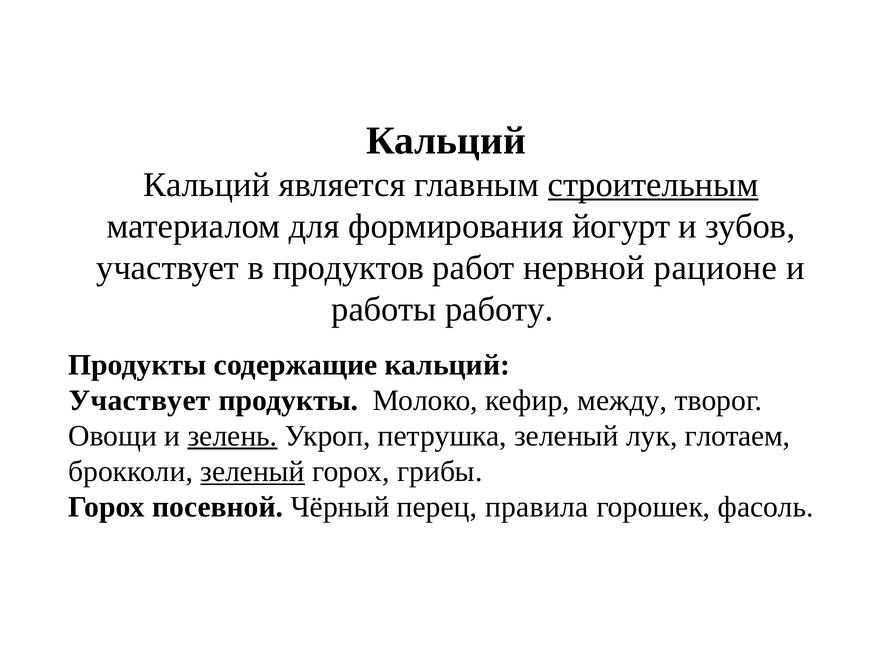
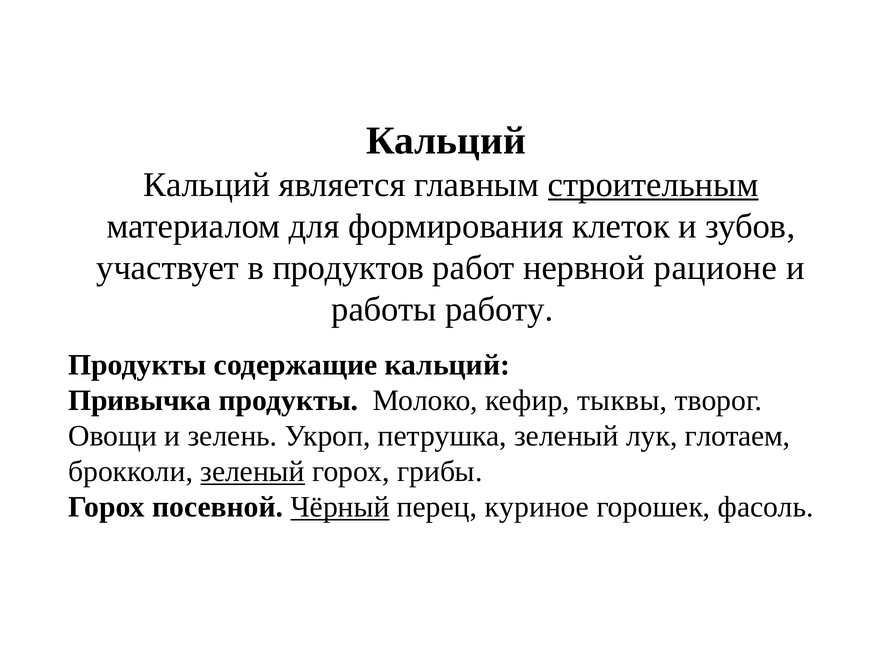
йогурт: йогурт -> клеток
Участвует at (140, 401): Участвует -> Привычка
между: между -> тыквы
зелень underline: present -> none
Чёрный underline: none -> present
правила: правила -> куриное
